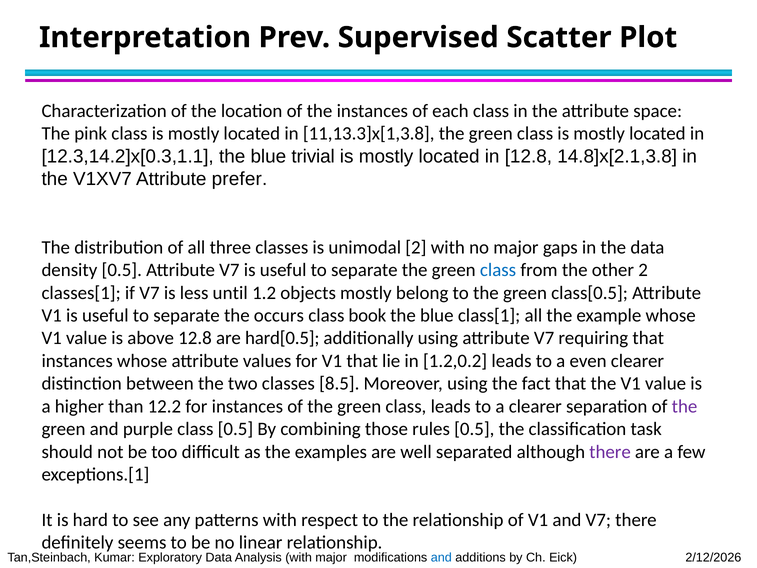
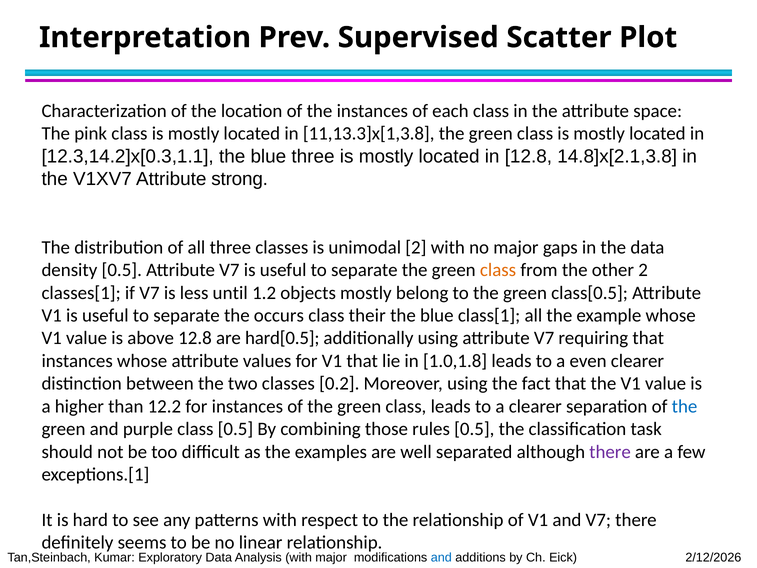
blue trivial: trivial -> three
prefer: prefer -> strong
class at (498, 270) colour: blue -> orange
book: book -> their
1.2,0.2: 1.2,0.2 -> 1.0,1.8
8.5: 8.5 -> 0.2
the at (685, 406) colour: purple -> blue
